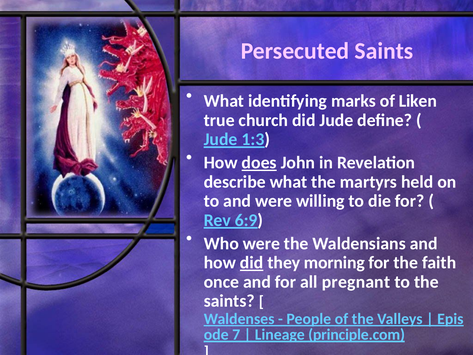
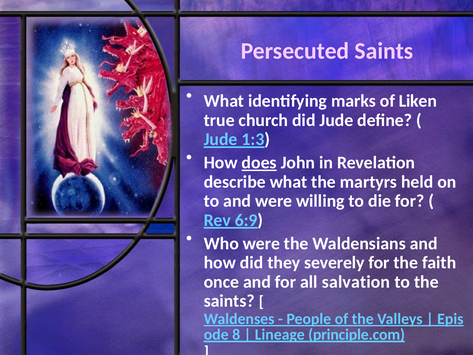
did at (252, 263) underline: present -> none
morning: morning -> severely
pregnant: pregnant -> salvation
7: 7 -> 8
